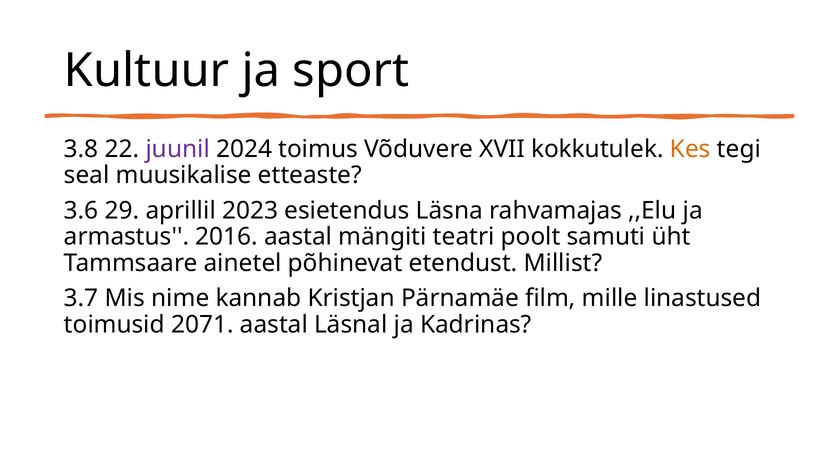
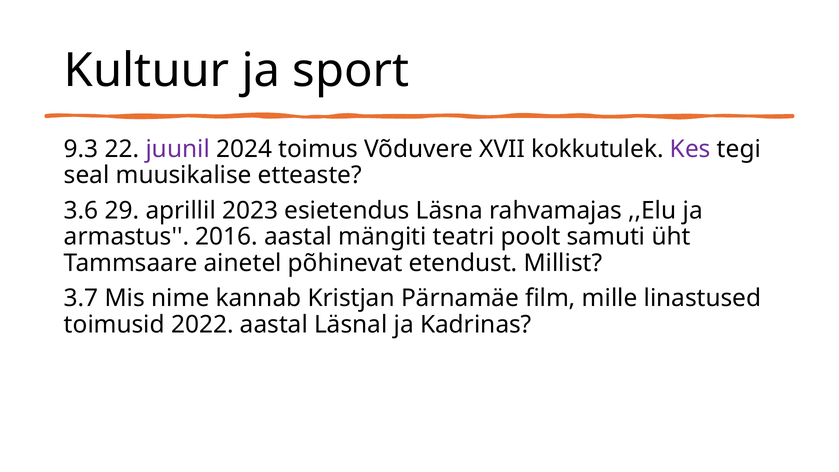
3.8: 3.8 -> 9.3
Kes colour: orange -> purple
2071: 2071 -> 2022
